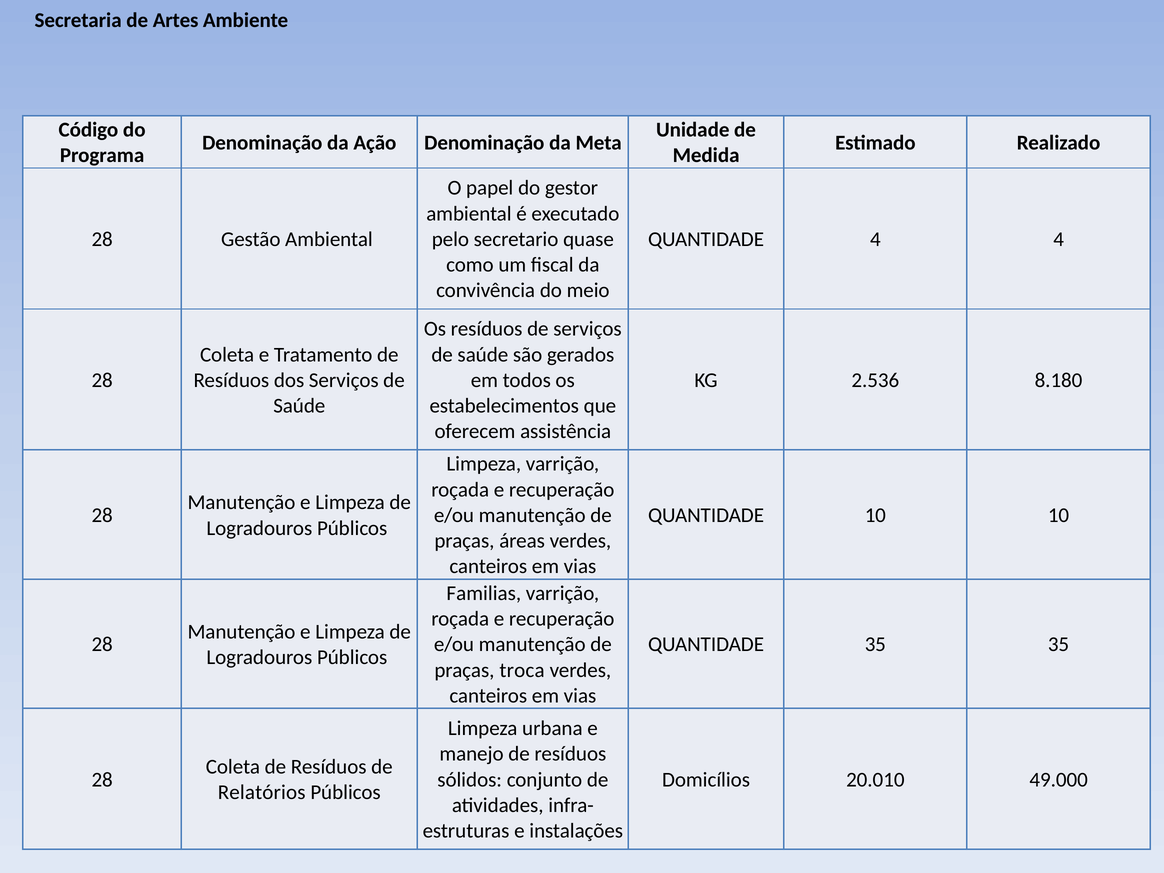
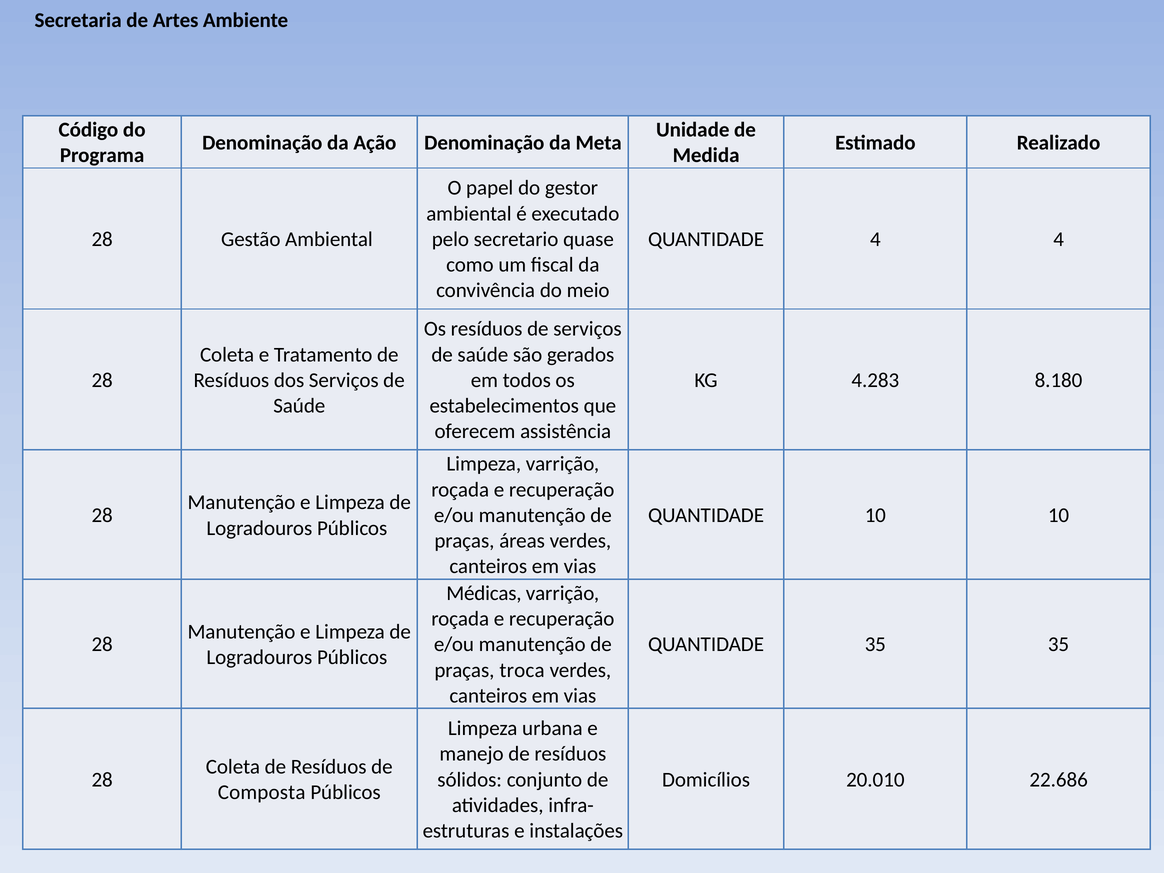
2.536: 2.536 -> 4.283
Familias: Familias -> Médicas
49.000: 49.000 -> 22.686
Relatórios: Relatórios -> Composta
